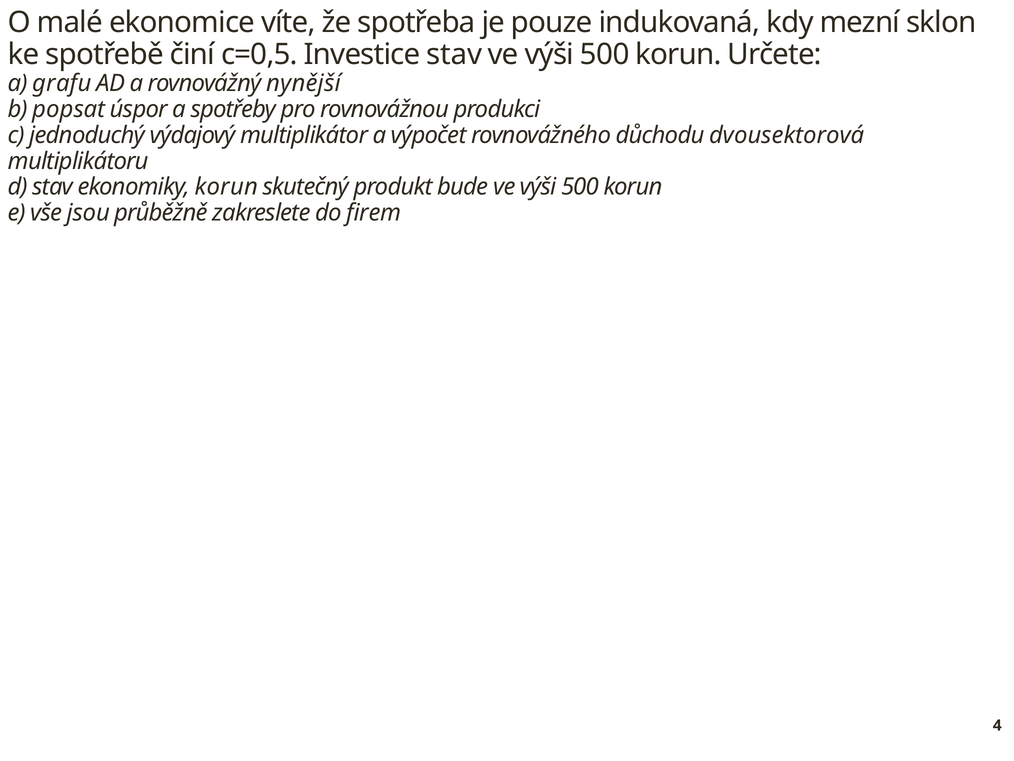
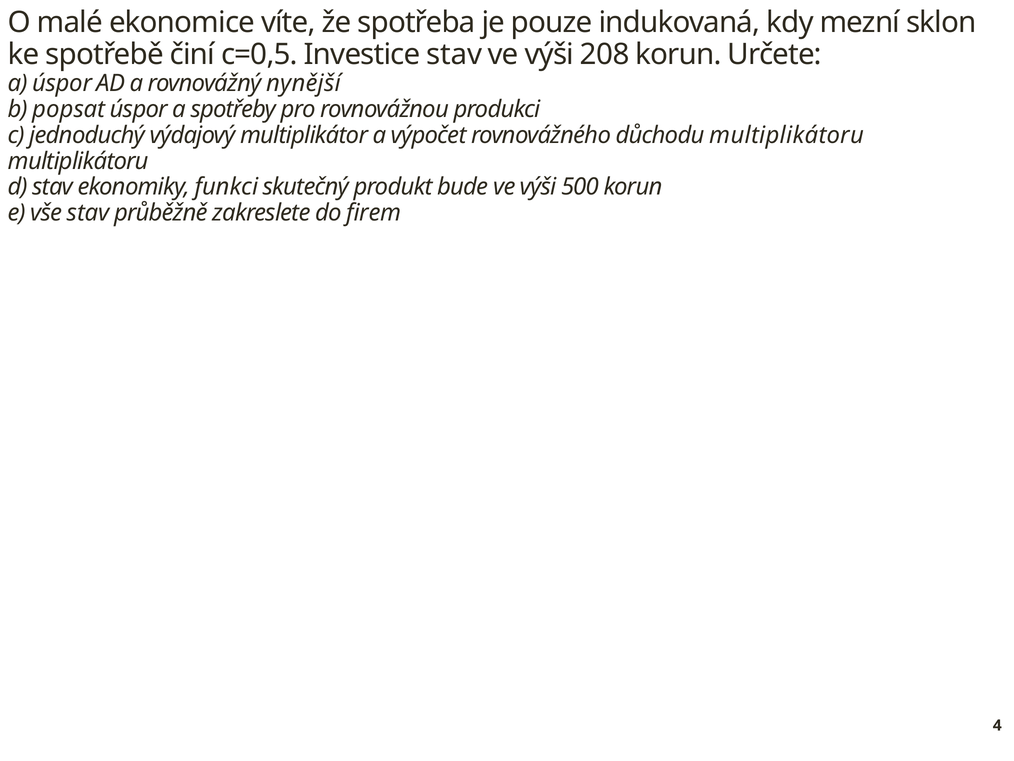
500 at (605, 55): 500 -> 208
a grafu: grafu -> úspor
důchodu dvousektorová: dvousektorová -> multiplikátoru
ekonomiky korun: korun -> funkci
vše jsou: jsou -> stav
